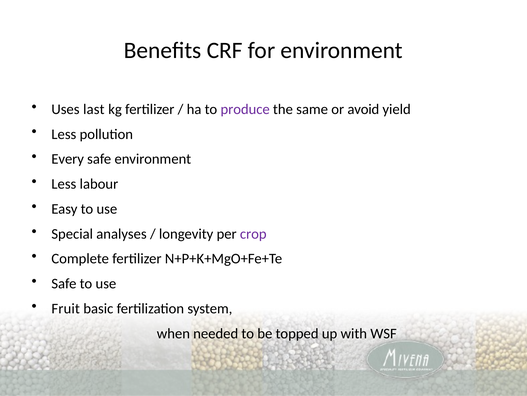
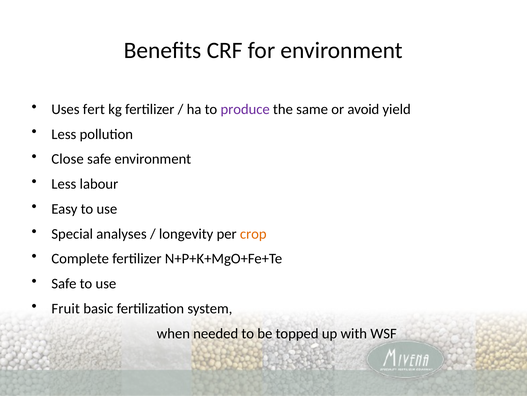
last: last -> fert
Every: Every -> Close
crop colour: purple -> orange
